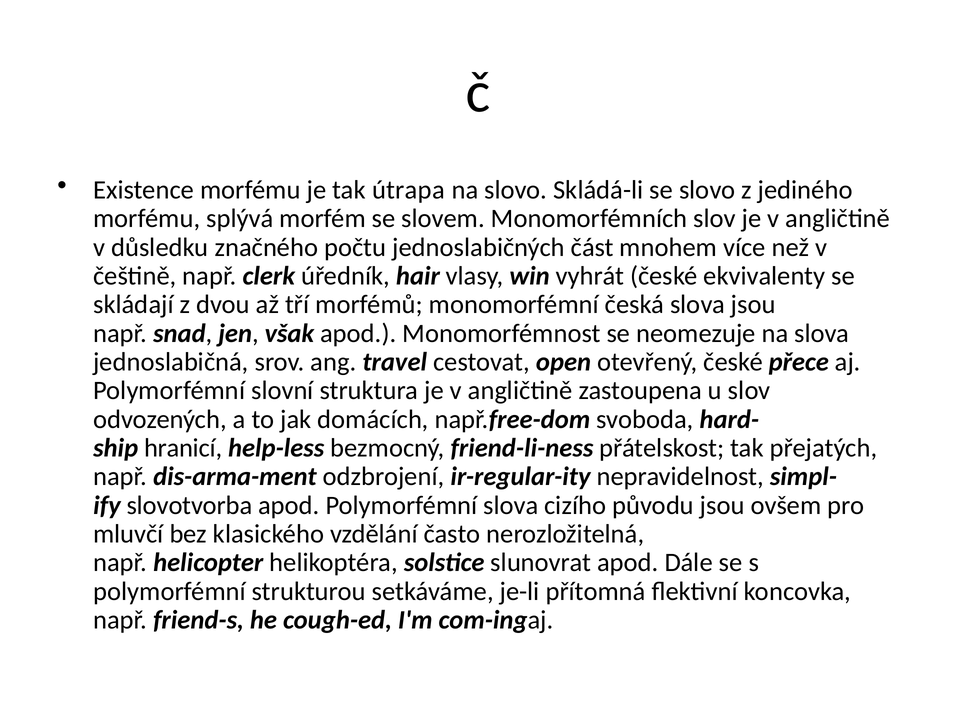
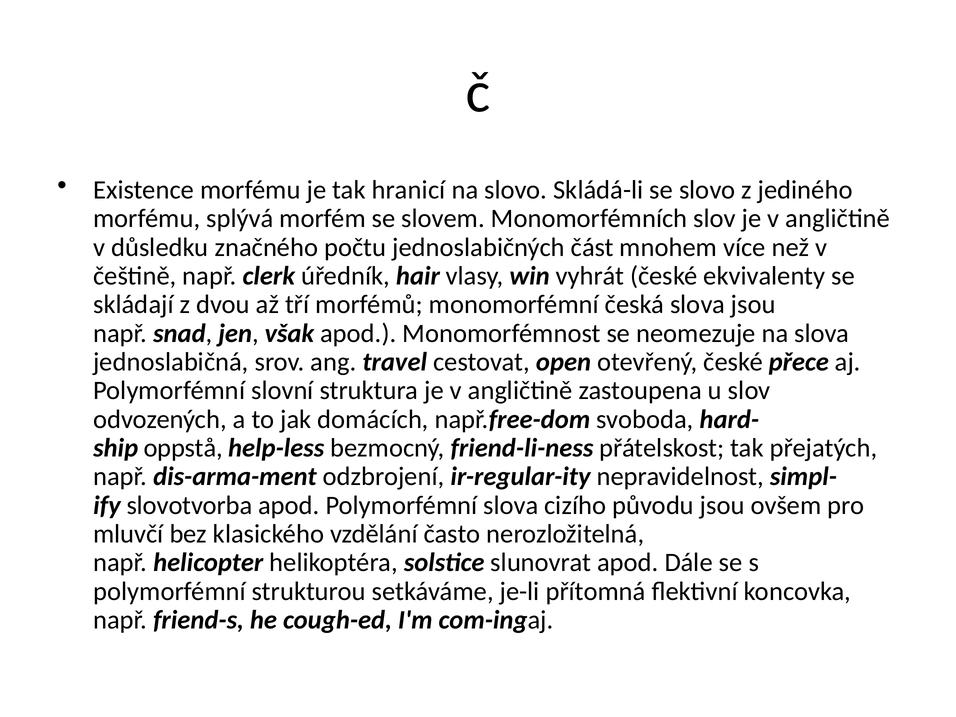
útrapa: útrapa -> hranicí
hranicí: hranicí -> oppstå
